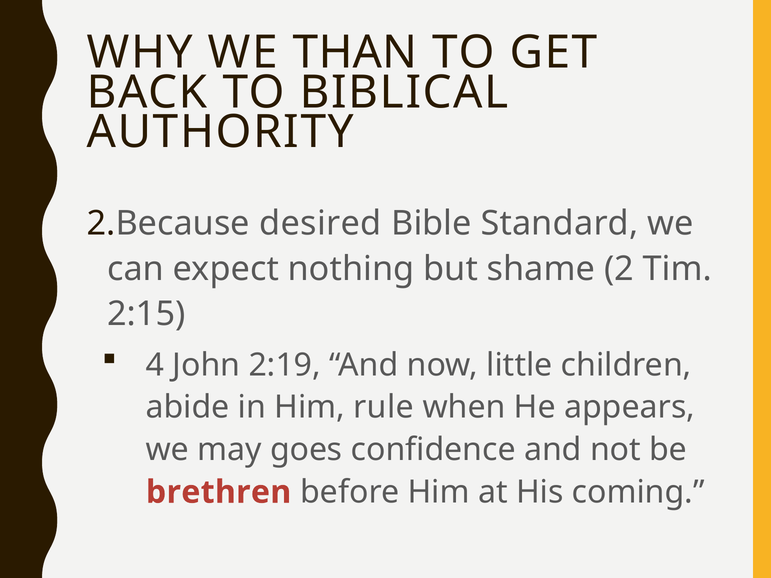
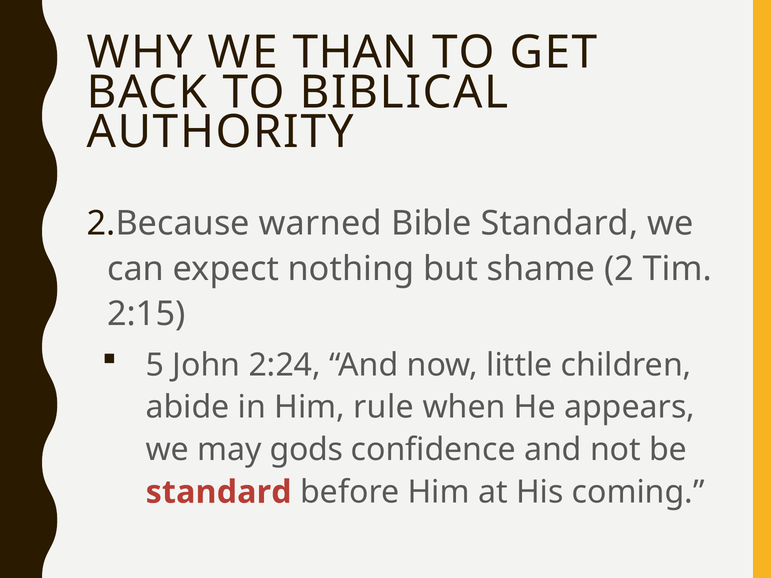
desired: desired -> warned
4: 4 -> 5
2:19: 2:19 -> 2:24
goes: goes -> gods
brethren at (219, 492): brethren -> standard
